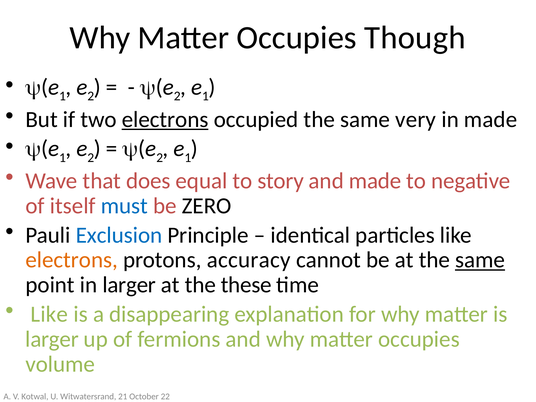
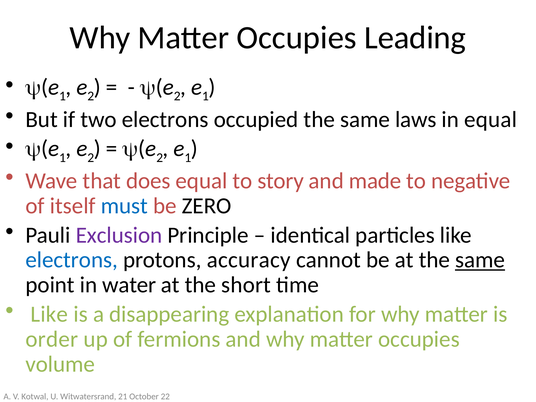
Though: Though -> Leading
electrons at (165, 119) underline: present -> none
very: very -> laws
in made: made -> equal
Exclusion colour: blue -> purple
electrons at (72, 260) colour: orange -> blue
in larger: larger -> water
these: these -> short
larger at (52, 339): larger -> order
